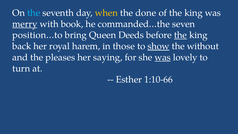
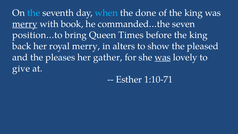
when colour: yellow -> light blue
Deeds: Deeds -> Times
the at (180, 35) underline: present -> none
royal harem: harem -> merry
those: those -> alters
show underline: present -> none
without: without -> pleased
saying: saying -> gather
turn: turn -> give
1:10-66: 1:10-66 -> 1:10-71
